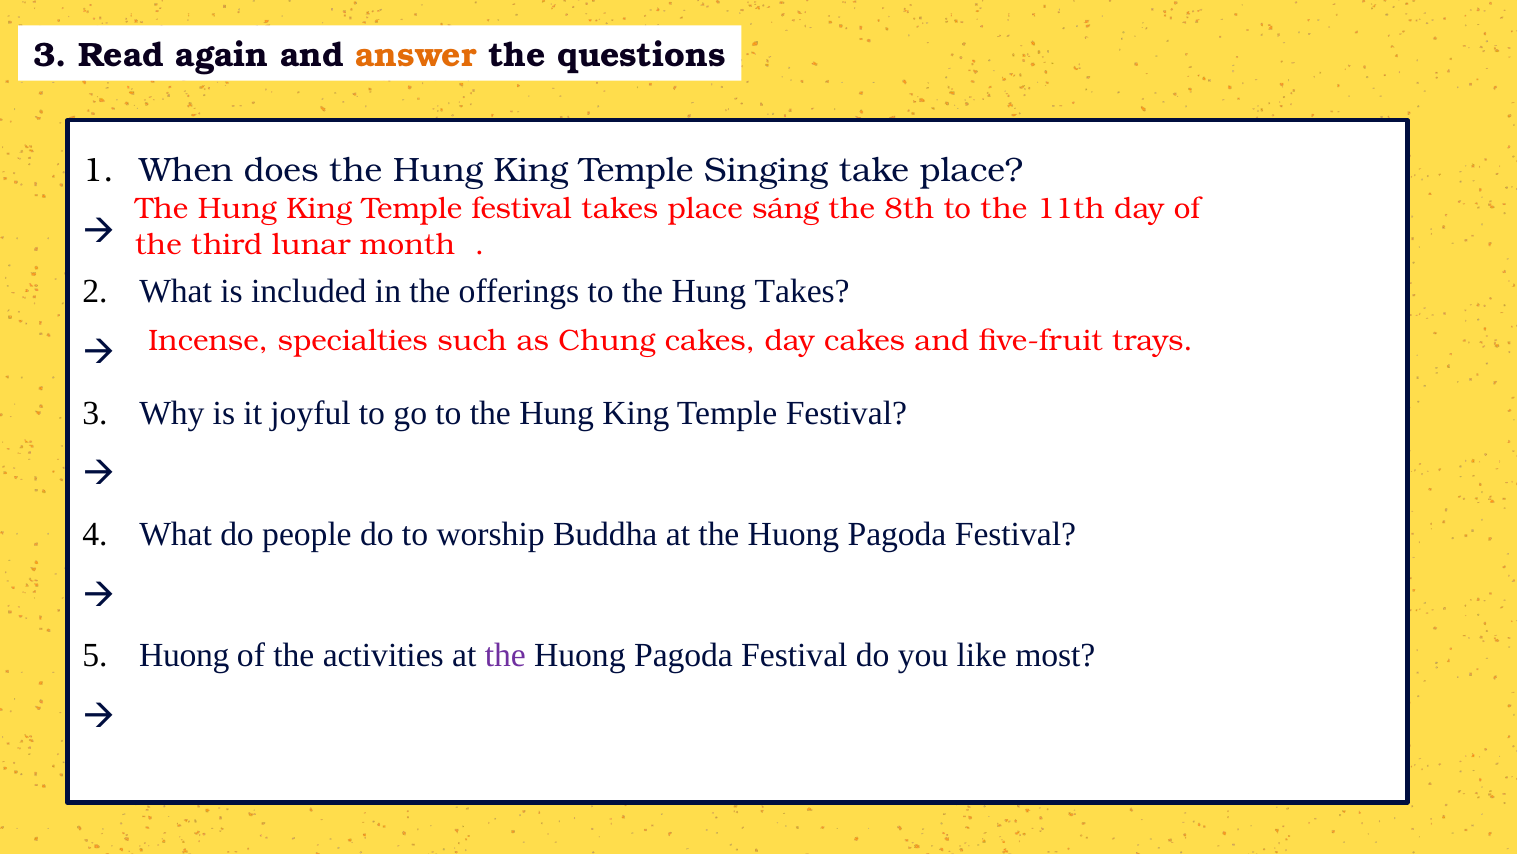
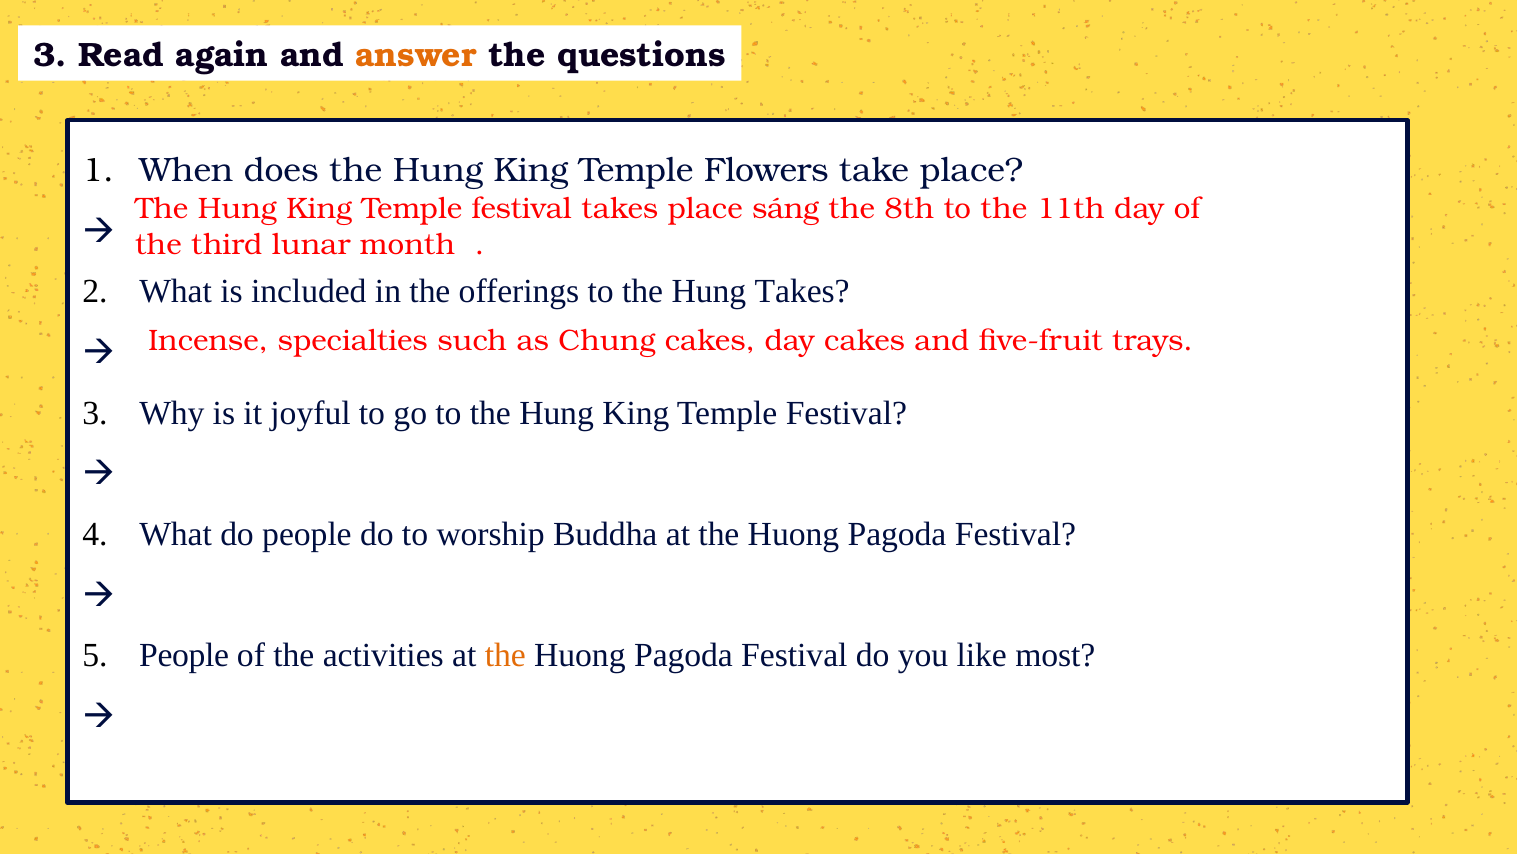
Singing: Singing -> Flowers
Huong at (184, 655): Huong -> People
the at (505, 655) colour: purple -> orange
